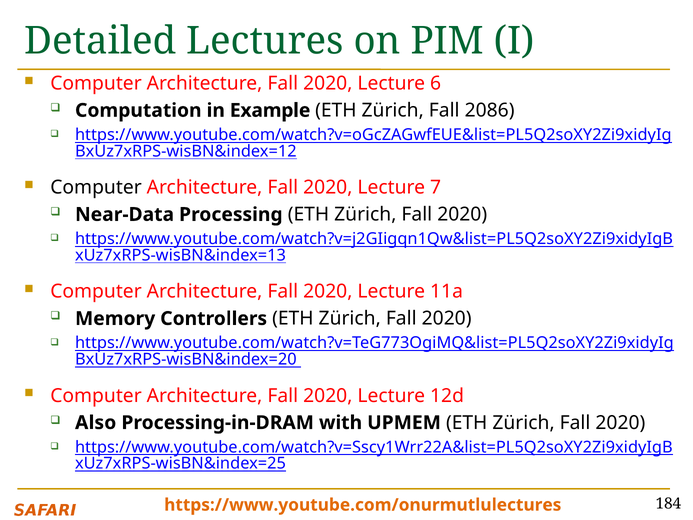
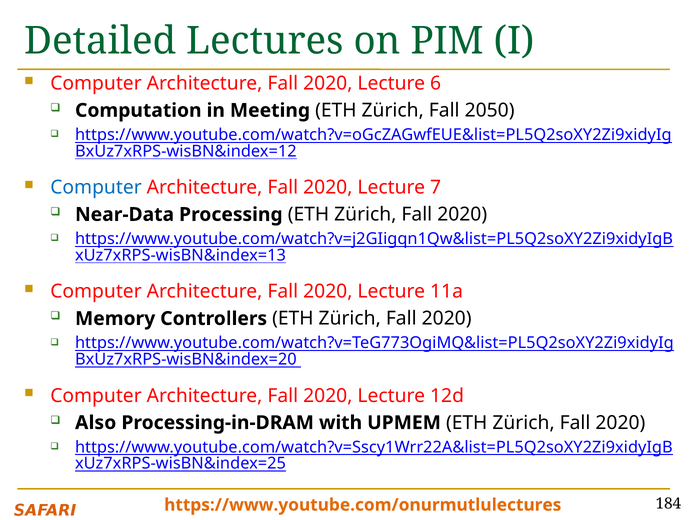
Example: Example -> Meeting
2086: 2086 -> 2050
Computer at (96, 187) colour: black -> blue
